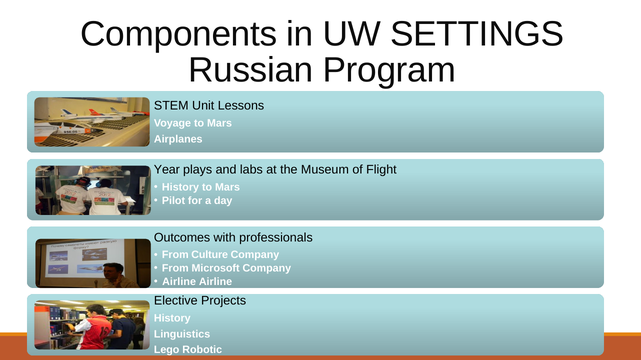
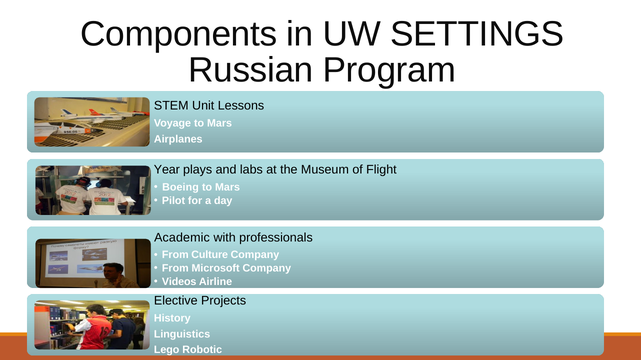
History at (181, 188): History -> Boeing
Outcomes: Outcomes -> Academic
Airline at (179, 282): Airline -> Videos
